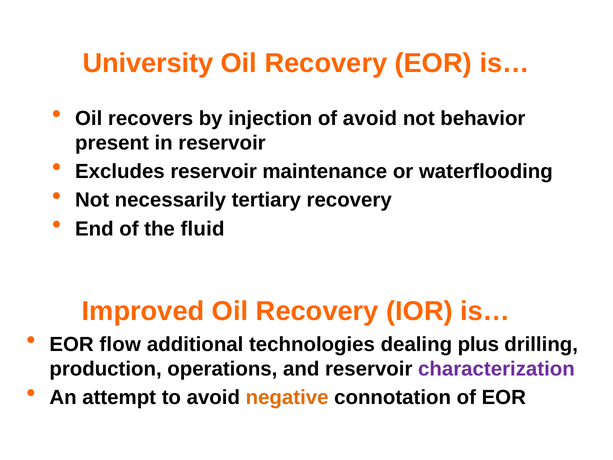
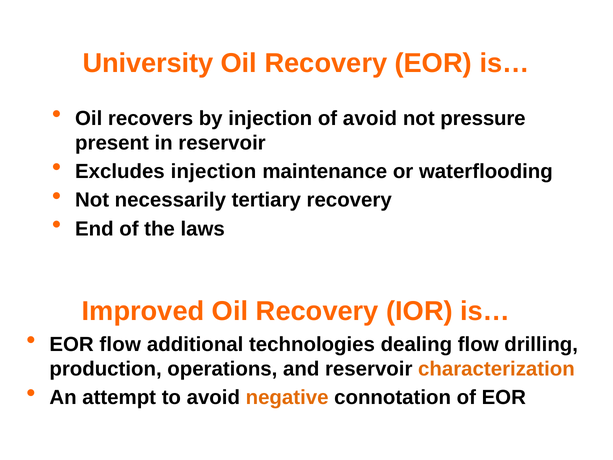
behavior: behavior -> pressure
Excludes reservoir: reservoir -> injection
fluid: fluid -> laws
dealing plus: plus -> flow
characterization colour: purple -> orange
